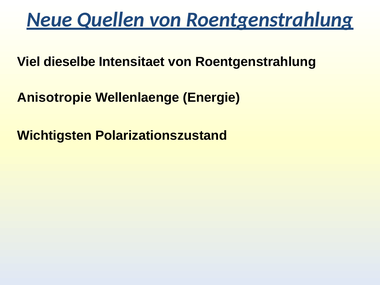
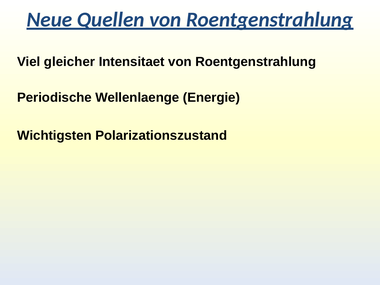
dieselbe: dieselbe -> gleicher
Anisotropie: Anisotropie -> Periodische
